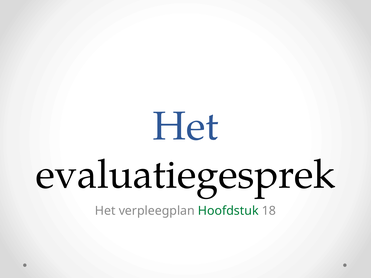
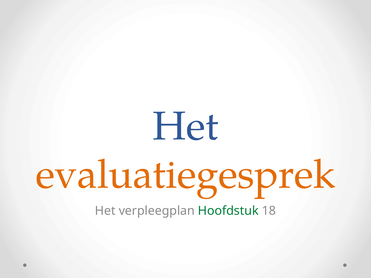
evaluatiegesprek colour: black -> orange
